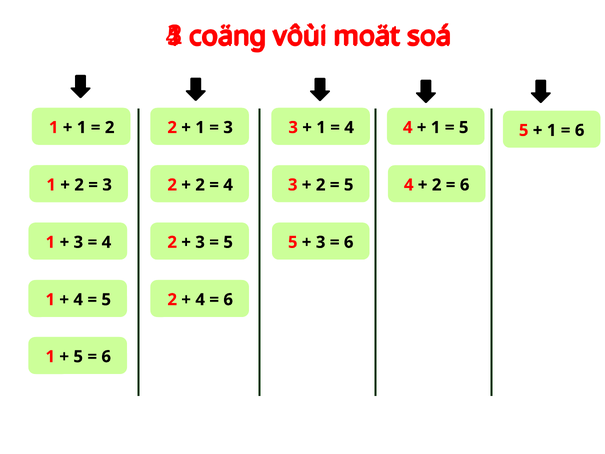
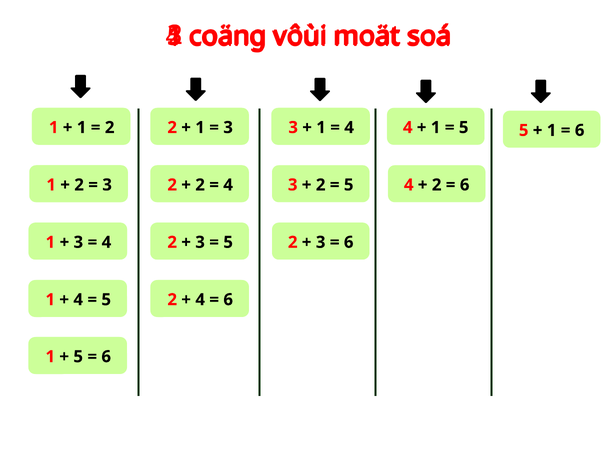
5 at (293, 242): 5 -> 2
